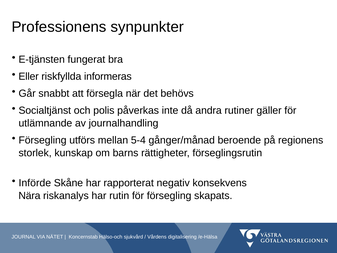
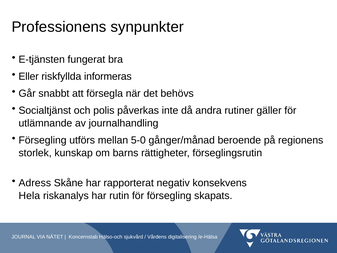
5-4: 5-4 -> 5-0
Införde: Införde -> Adress
Nära: Nära -> Hela
